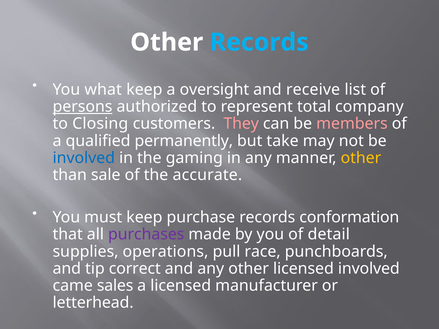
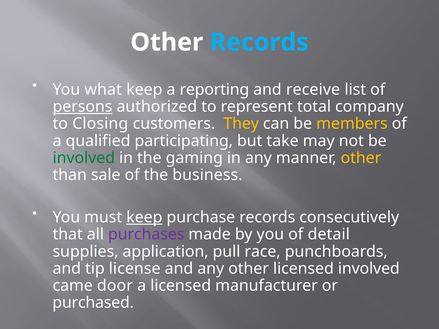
oversight: oversight -> reporting
They colour: pink -> yellow
members colour: pink -> yellow
permanently: permanently -> participating
involved at (84, 158) colour: blue -> green
accurate: accurate -> business
keep at (144, 217) underline: none -> present
conformation: conformation -> consecutively
operations: operations -> application
correct: correct -> license
sales: sales -> door
letterhead: letterhead -> purchased
